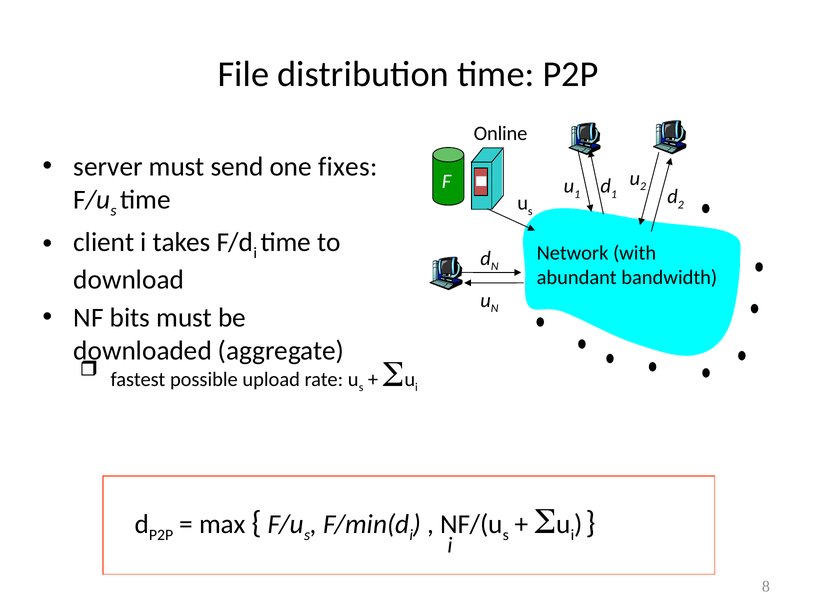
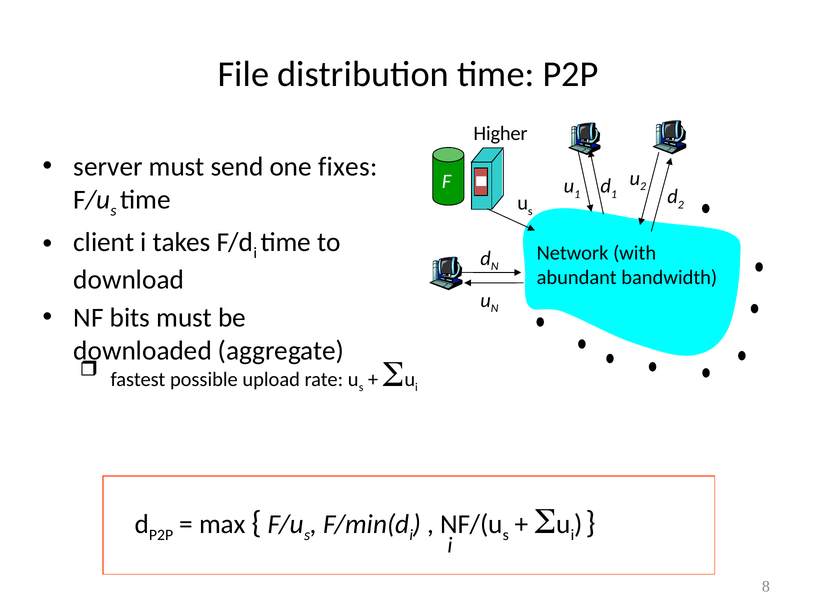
Online: Online -> Higher
